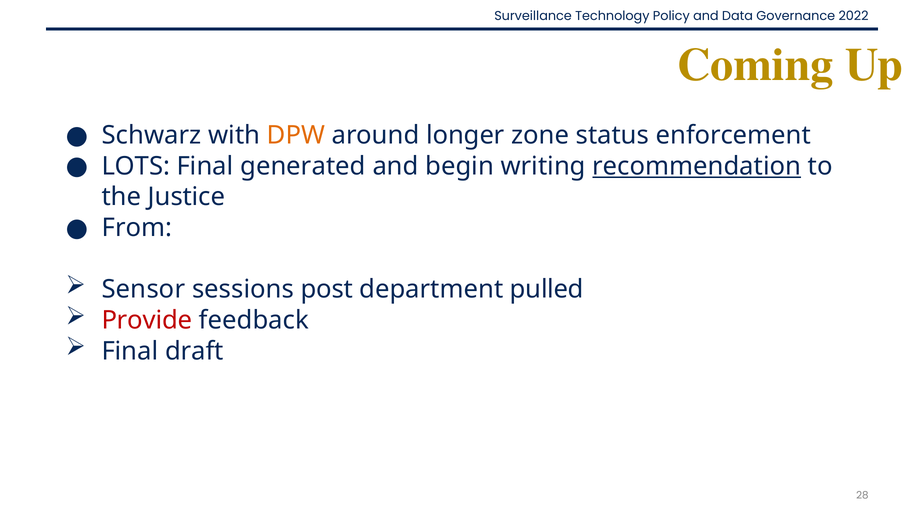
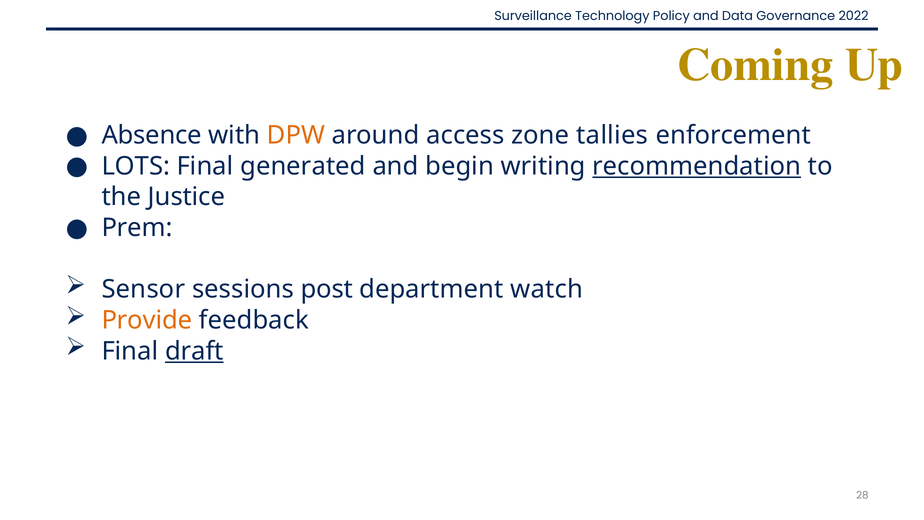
Schwarz: Schwarz -> Absence
longer: longer -> access
status: status -> tallies
From: From -> Prem
pulled: pulled -> watch
Provide colour: red -> orange
draft underline: none -> present
